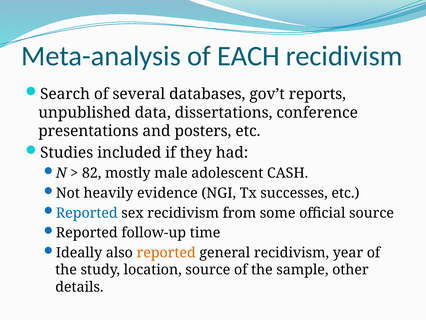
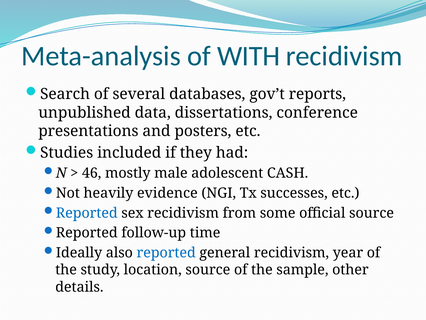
EACH: EACH -> WITH
82: 82 -> 46
reported at (166, 252) colour: orange -> blue
